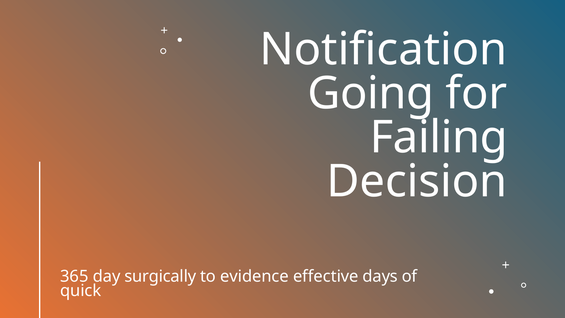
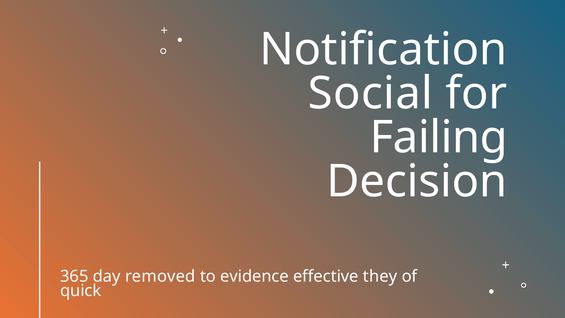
Going: Going -> Social
surgically: surgically -> removed
days: days -> they
